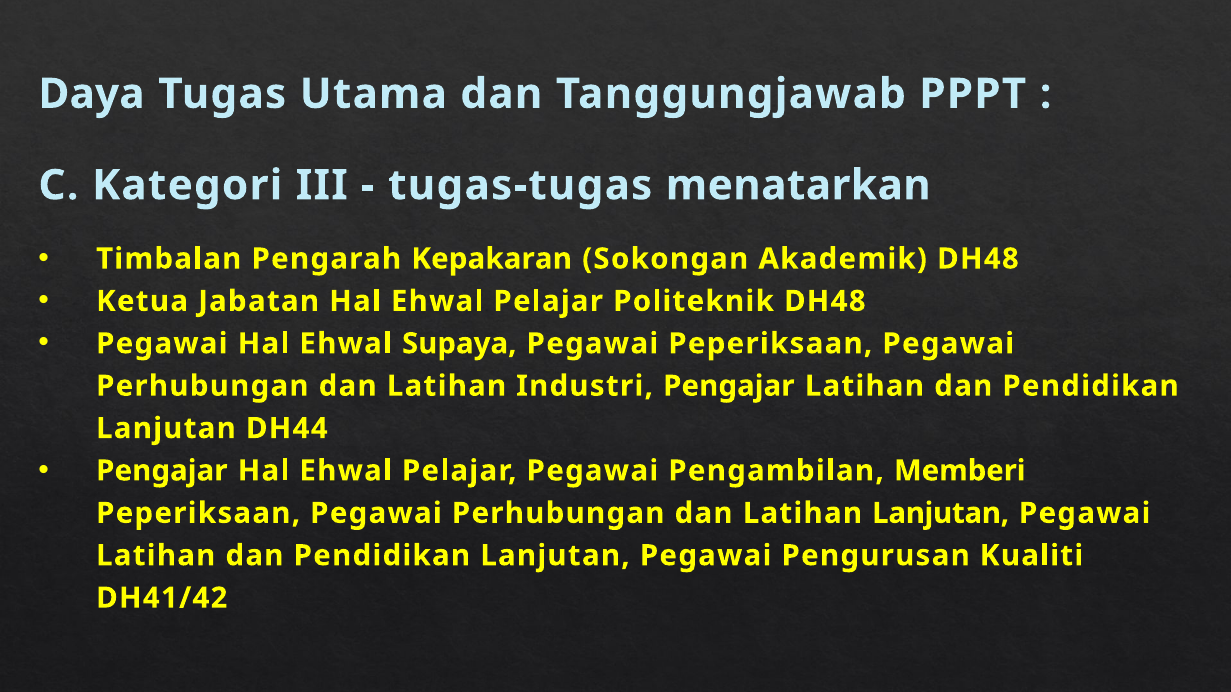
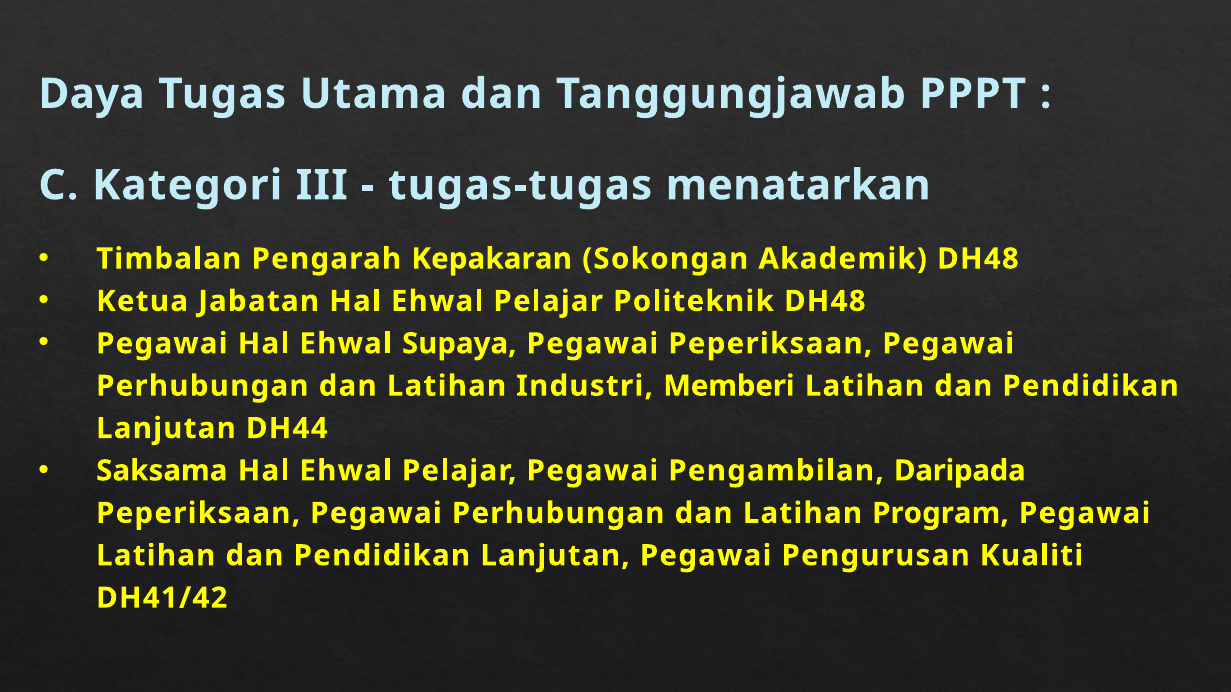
Industri Pengajar: Pengajar -> Memberi
Pengajar at (162, 471): Pengajar -> Saksama
Memberi: Memberi -> Daripada
Latihan Lanjutan: Lanjutan -> Program
